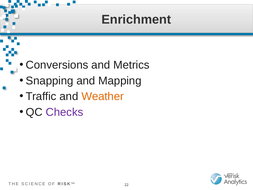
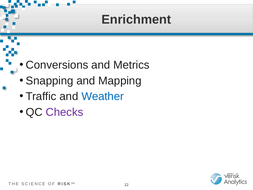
Weather colour: orange -> blue
